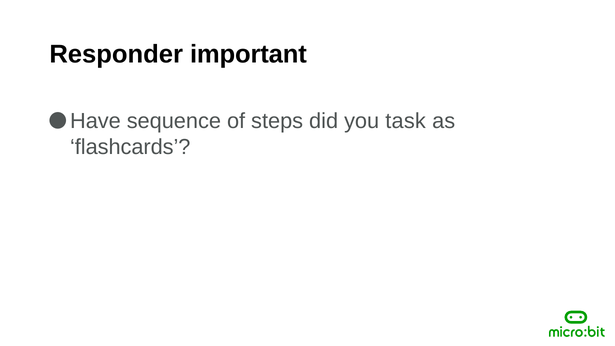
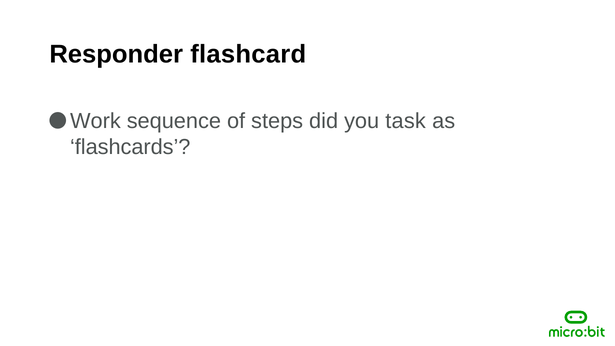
important: important -> flashcard
Have: Have -> Work
